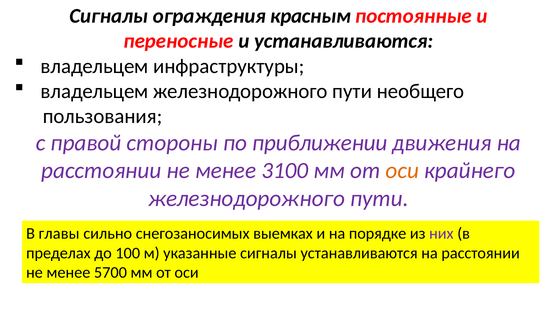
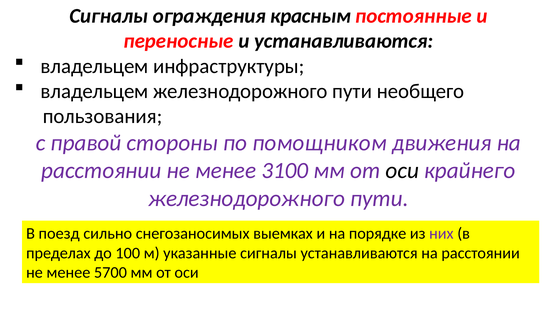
приближении: приближении -> помощником
оси at (402, 171) colour: orange -> black
главы: главы -> поезд
